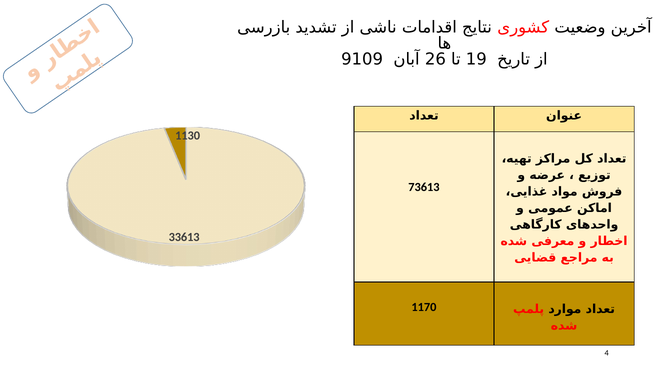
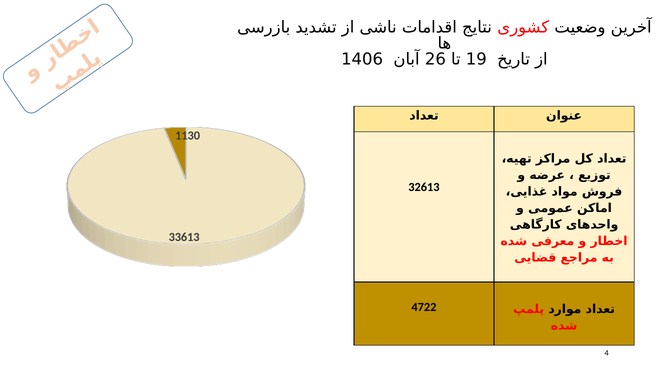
9109: 9109 -> 1406
73613: 73613 -> 32613
1170: 1170 -> 4722
